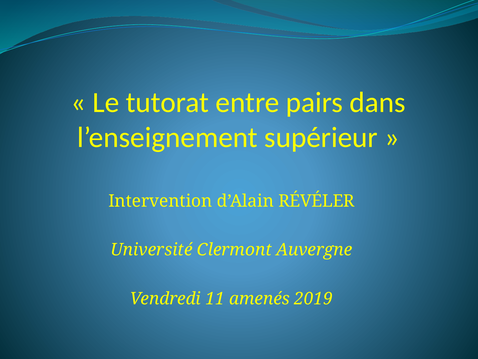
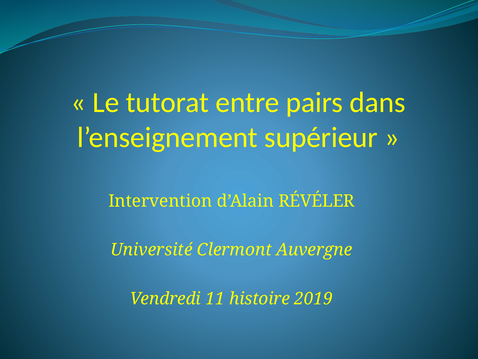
amenés: amenés -> histoire
